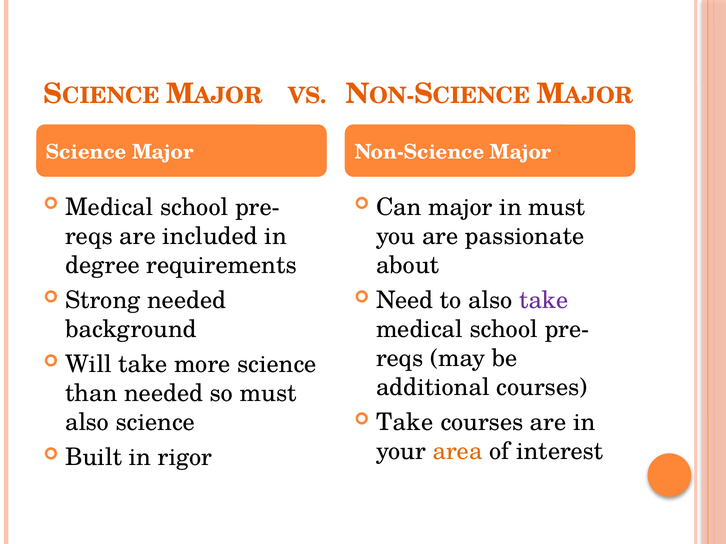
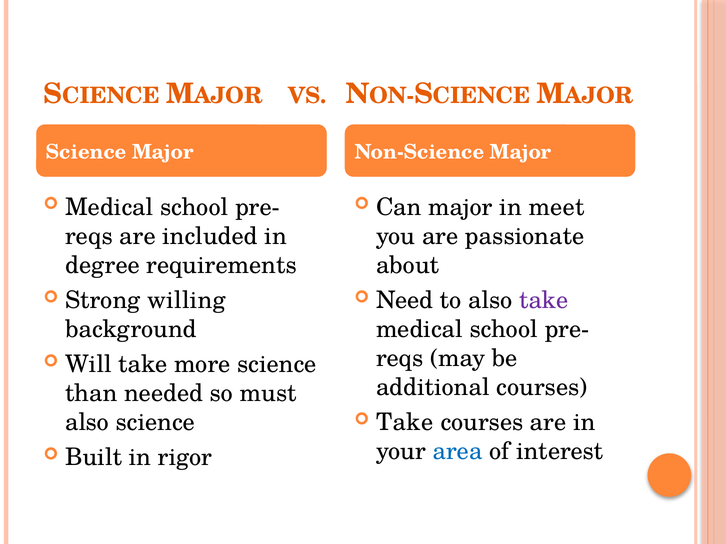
in must: must -> meet
Strong needed: needed -> willing
area colour: orange -> blue
